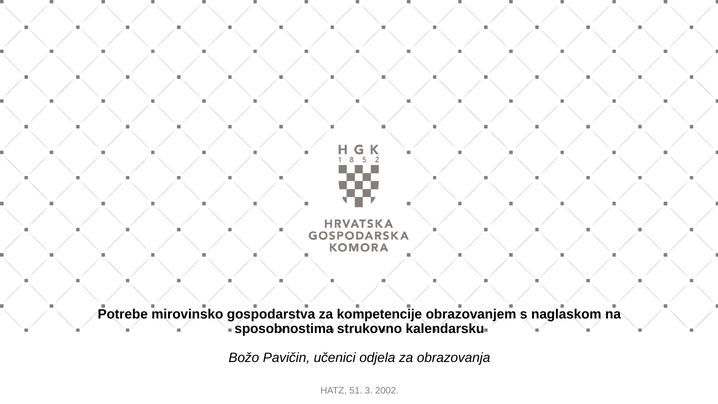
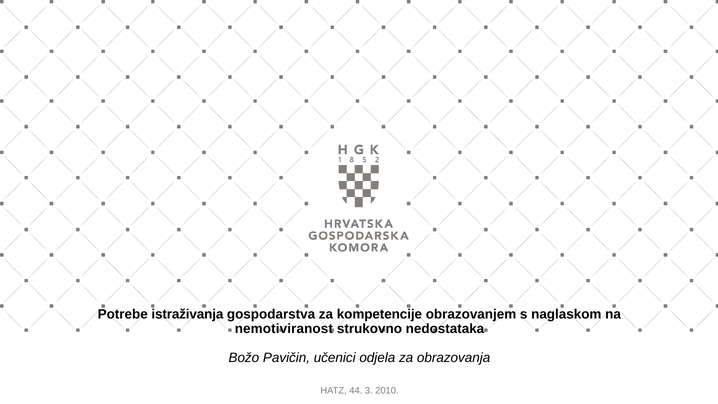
mirovinsko: mirovinsko -> istraživanja
sposobnostima: sposobnostima -> nemotiviranost
kalendarsku: kalendarsku -> nedostataka
51: 51 -> 44
2002: 2002 -> 2010
